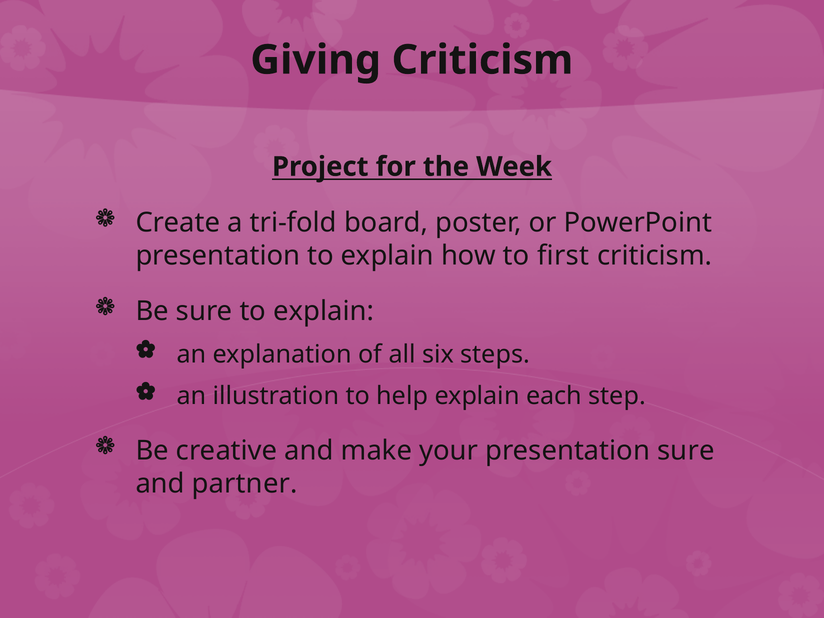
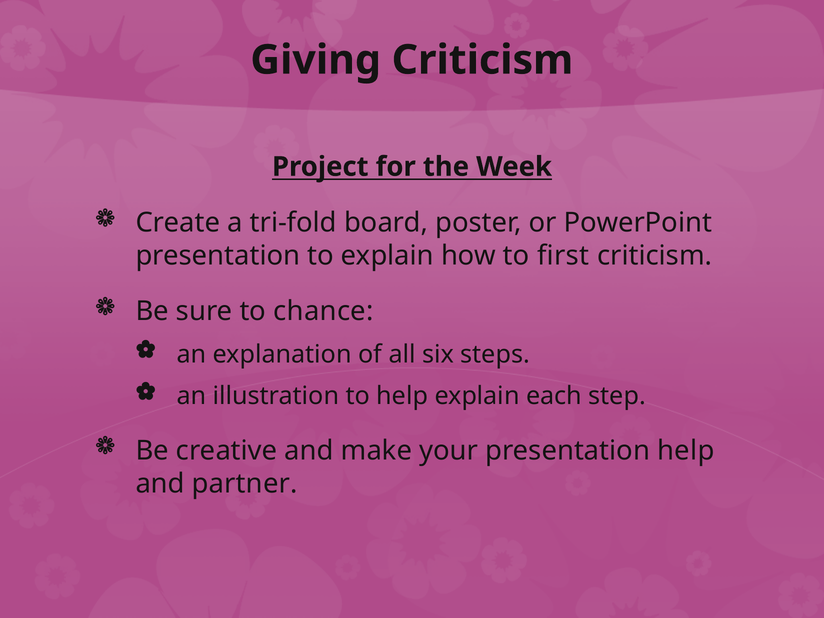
sure to explain: explain -> chance
presentation sure: sure -> help
